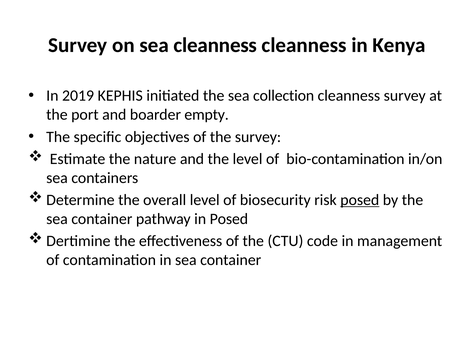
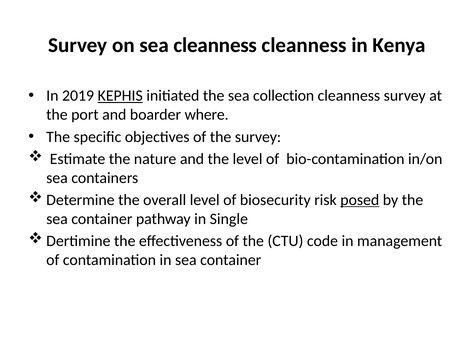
KEPHIS underline: none -> present
empty: empty -> where
in Posed: Posed -> Single
